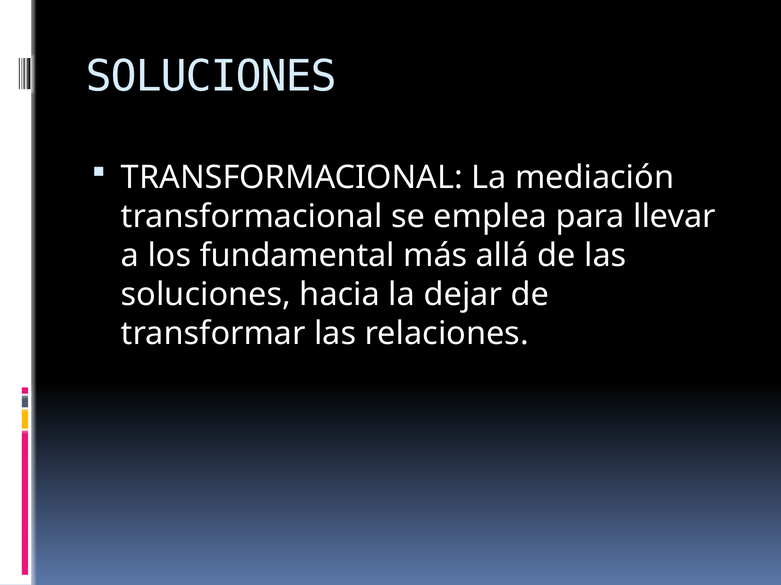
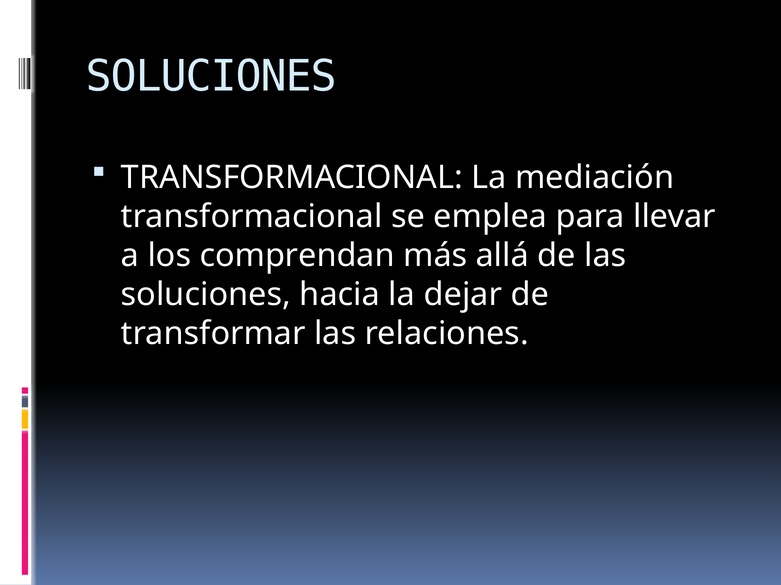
fundamental: fundamental -> comprendan
